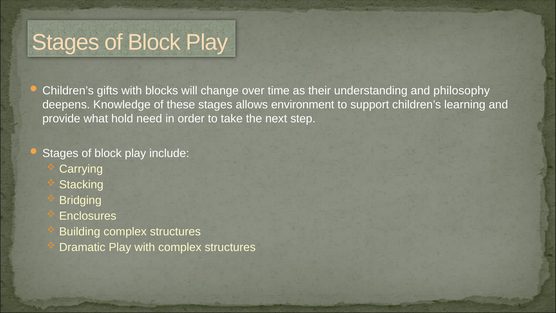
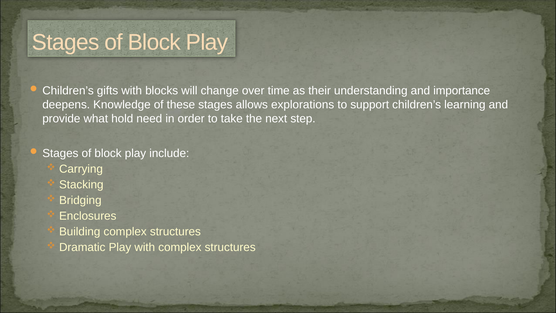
philosophy: philosophy -> importance
environment: environment -> explorations
